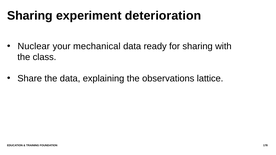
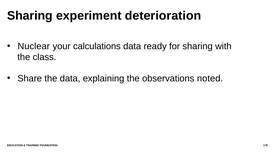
mechanical: mechanical -> calculations
lattice: lattice -> noted
